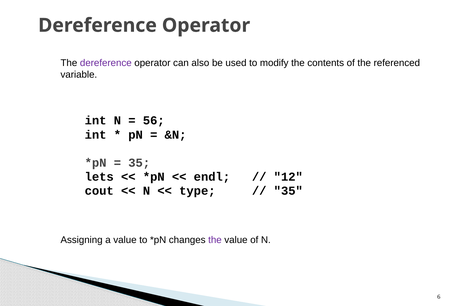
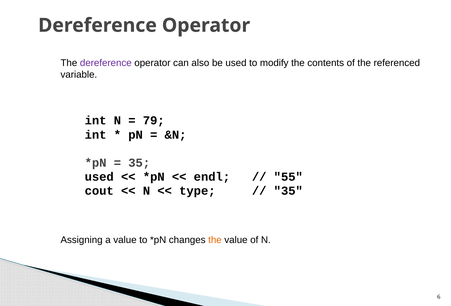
56: 56 -> 79
lets at (99, 177): lets -> used
12: 12 -> 55
the at (215, 239) colour: purple -> orange
